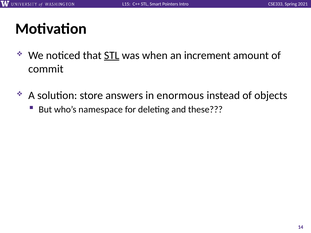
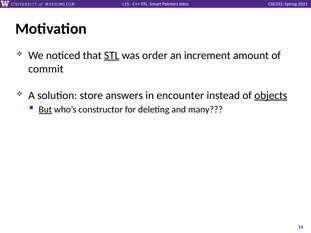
when: when -> order
enormous: enormous -> encounter
objects underline: none -> present
But underline: none -> present
namespace: namespace -> constructor
these: these -> many
